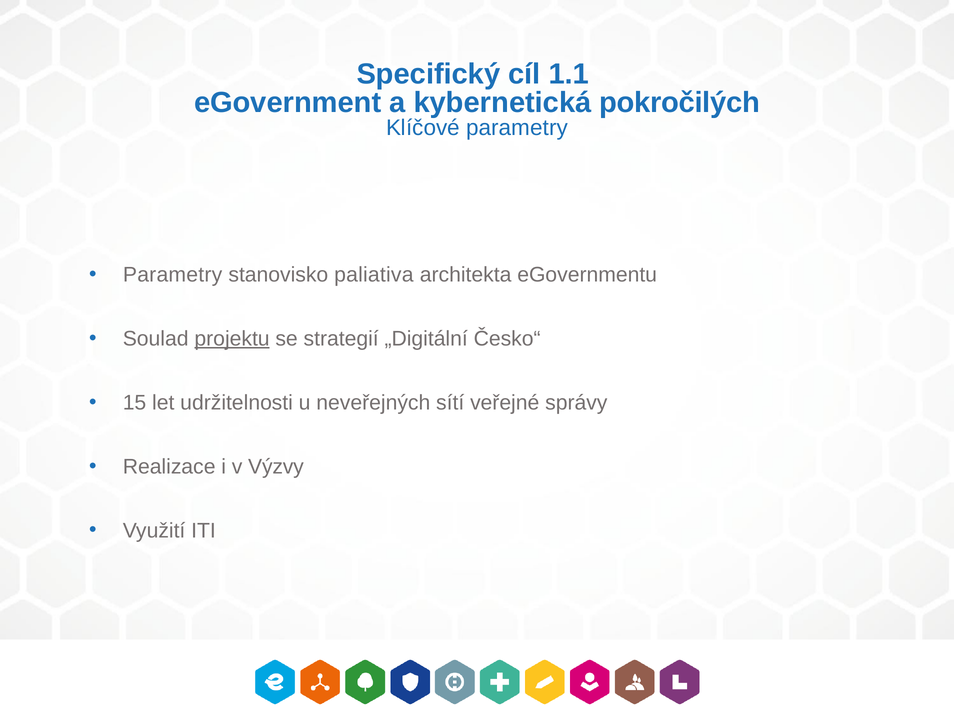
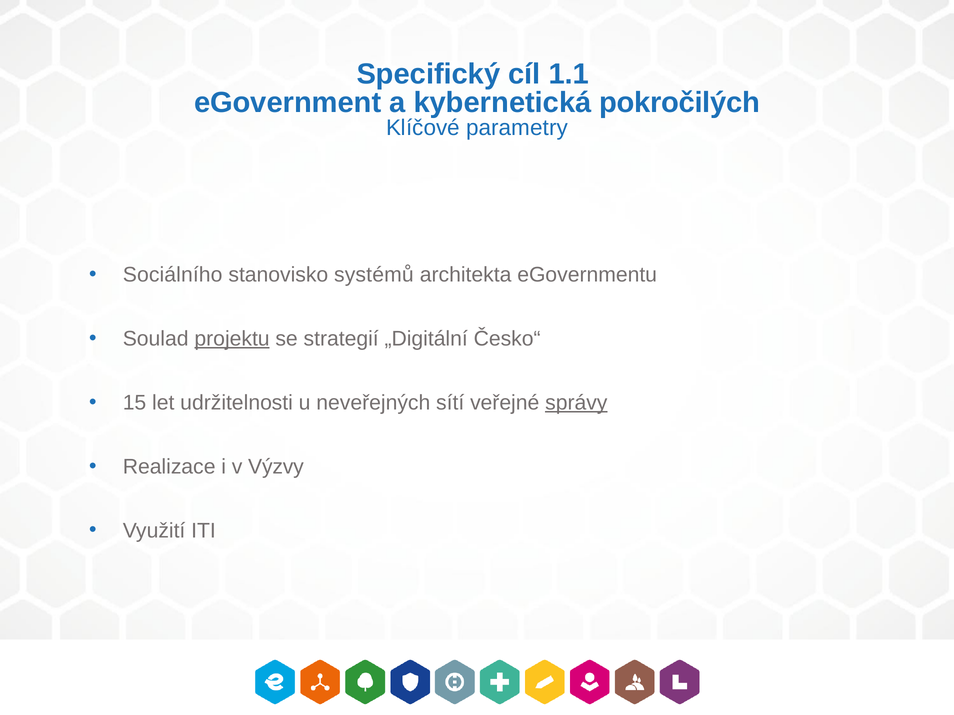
Parametry at (173, 275): Parametry -> Sociálního
paliativa: paliativa -> systémů
správy underline: none -> present
